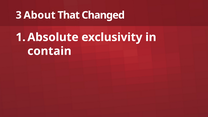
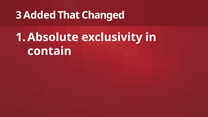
About: About -> Added
